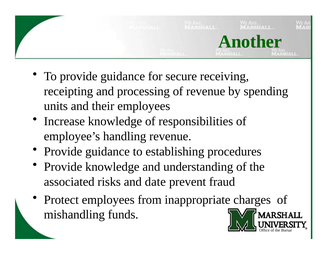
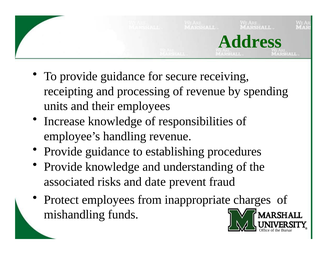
Another: Another -> Address
